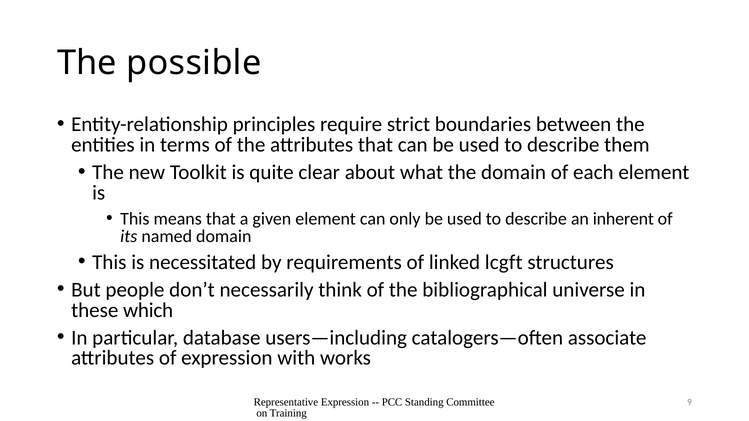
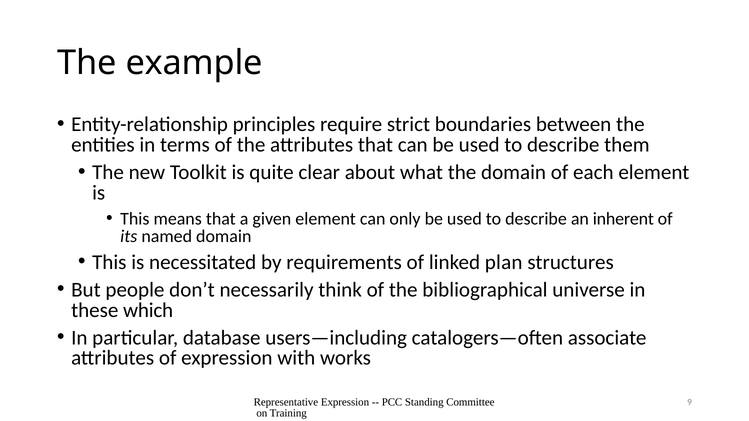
possible: possible -> example
lcgft: lcgft -> plan
